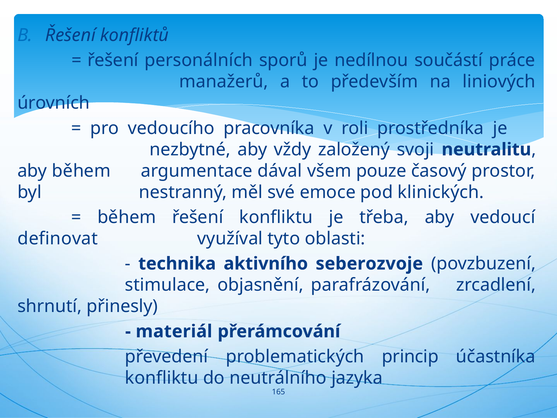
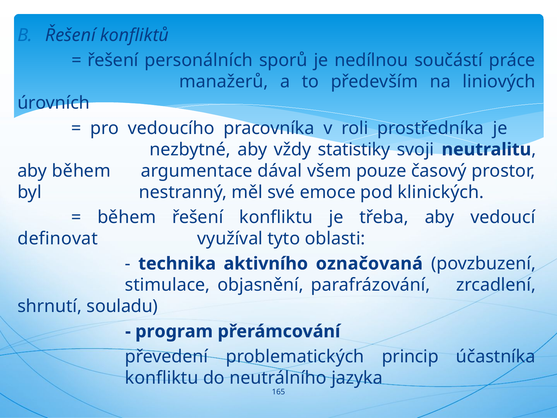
založený: založený -> statistiky
seberozvoje: seberozvoje -> označovaná
přinesly: přinesly -> souladu
materiál: materiál -> program
